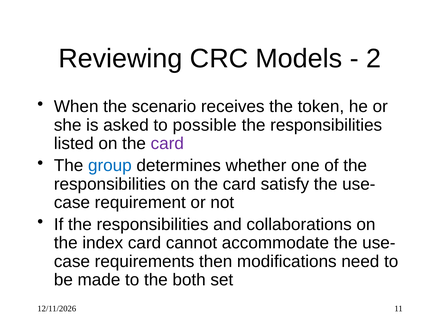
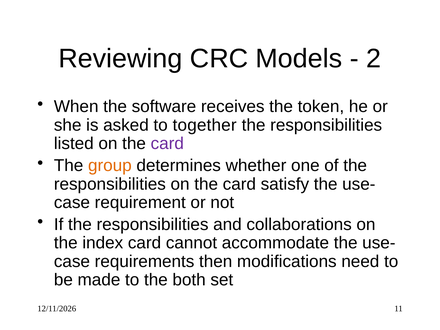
scenario: scenario -> software
possible: possible -> together
group colour: blue -> orange
